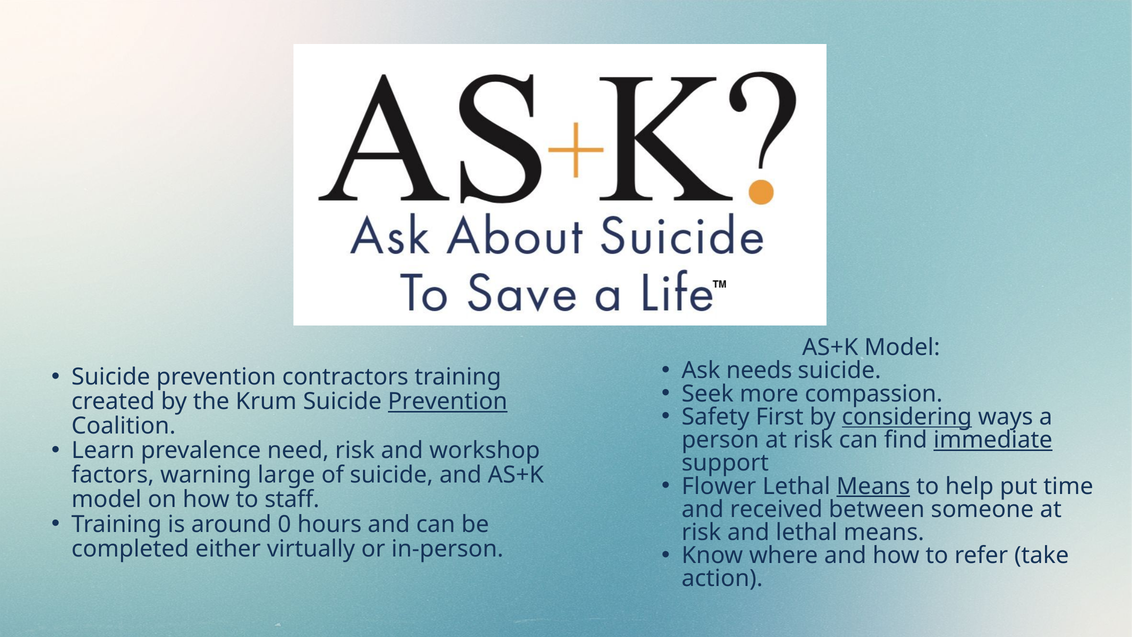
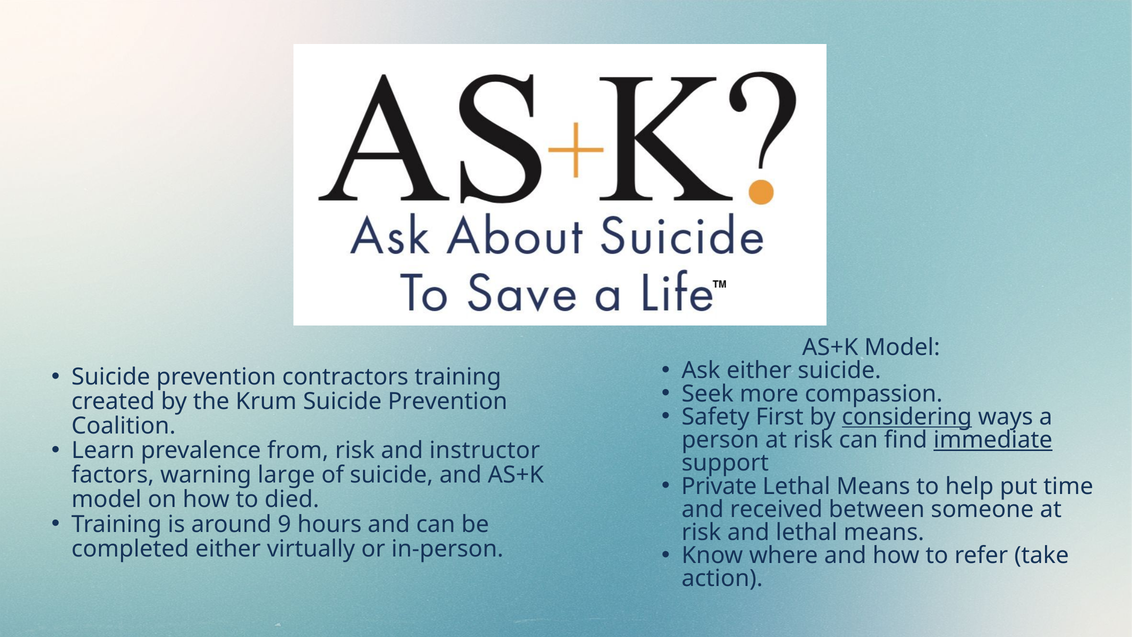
Ask needs: needs -> either
Prevention at (448, 401) underline: present -> none
need: need -> from
workshop: workshop -> instructor
Flower: Flower -> Private
Means at (873, 486) underline: present -> none
staff: staff -> died
0: 0 -> 9
